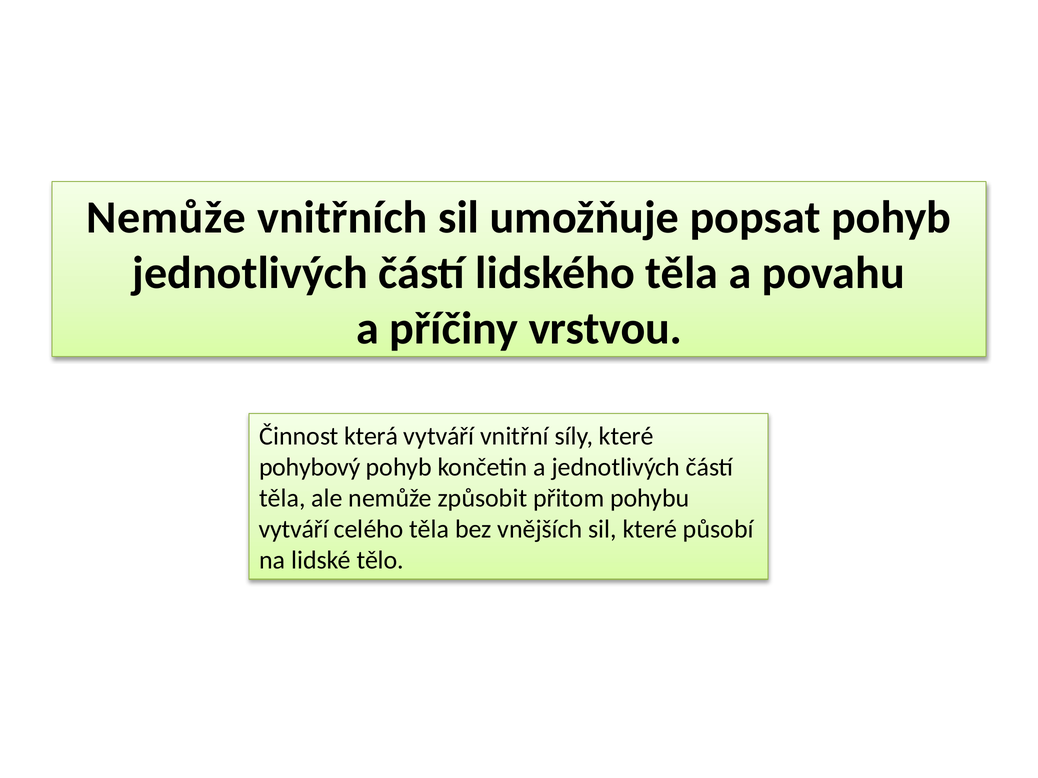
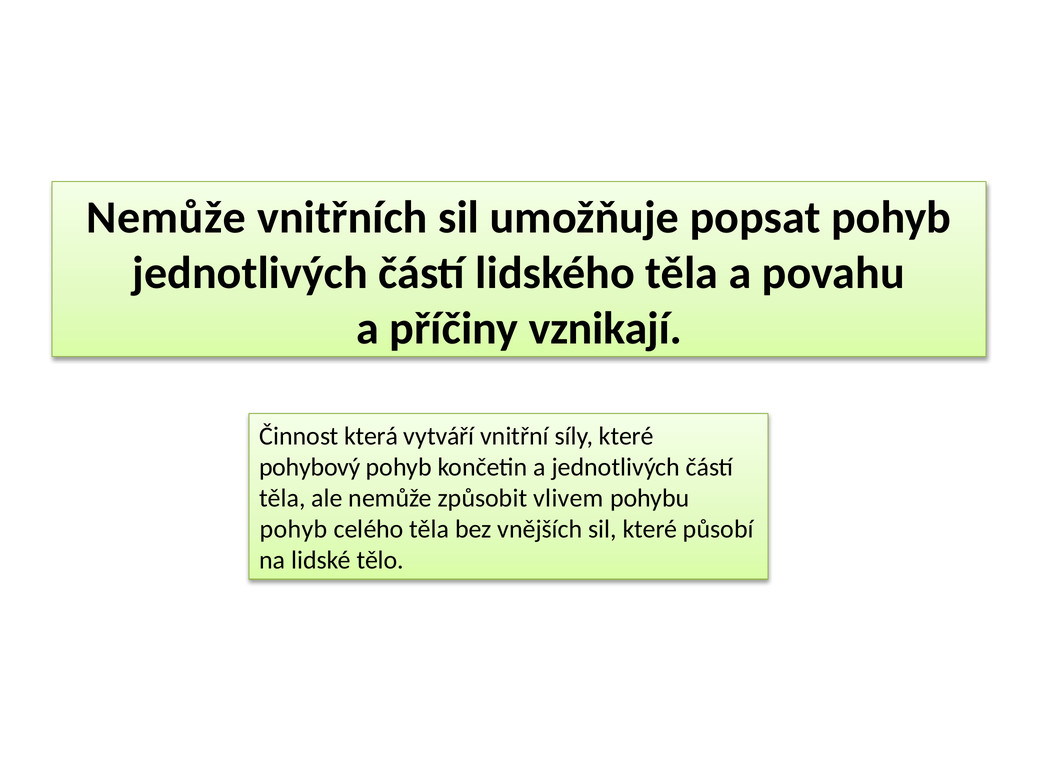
vrstvou: vrstvou -> vznikají
přitom: přitom -> vlivem
vytváří at (294, 530): vytváří -> pohyb
